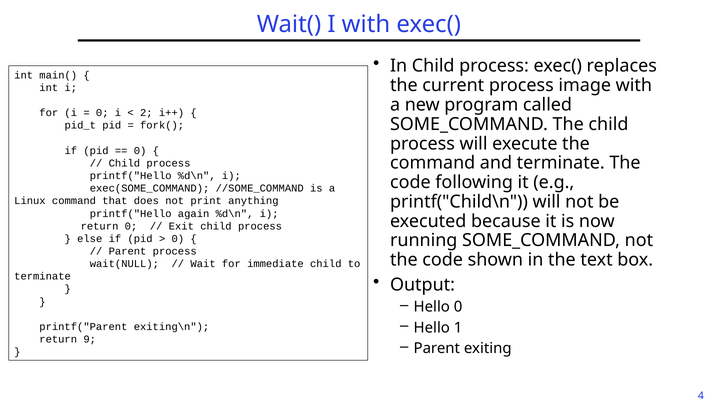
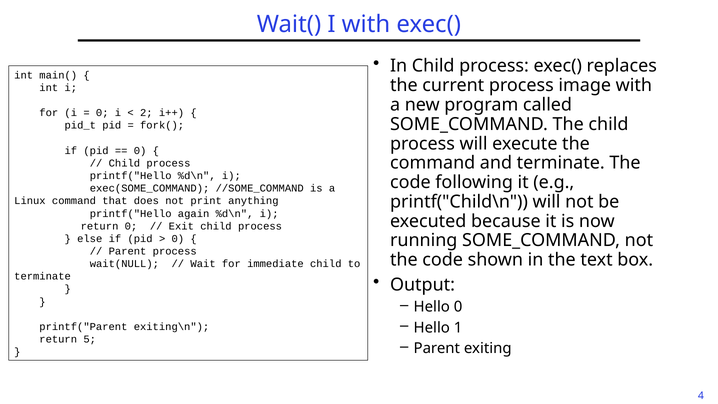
9: 9 -> 5
